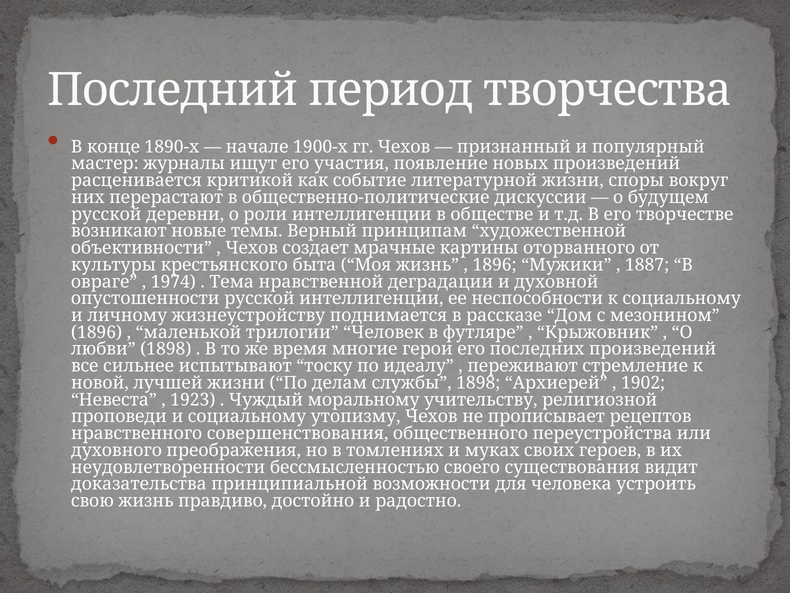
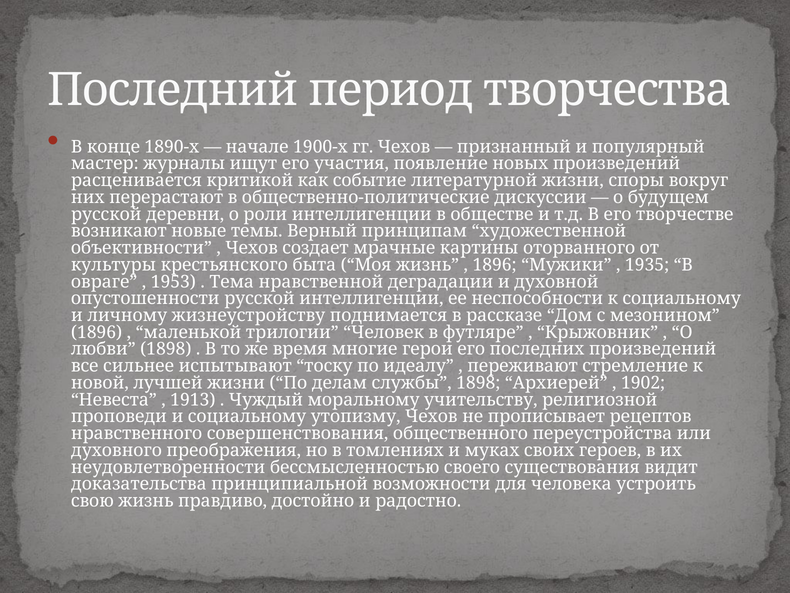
1887: 1887 -> 1935
1974: 1974 -> 1953
1923: 1923 -> 1913
